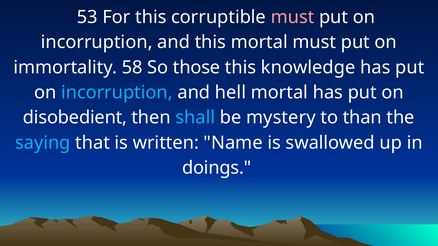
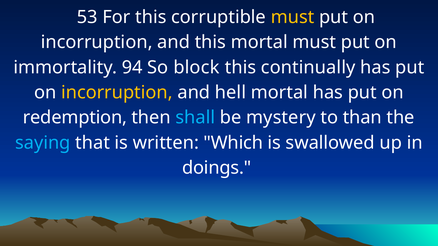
must at (293, 17) colour: pink -> yellow
58: 58 -> 94
those: those -> block
knowledge: knowledge -> continually
incorruption at (117, 93) colour: light blue -> yellow
disobedient: disobedient -> redemption
Name: Name -> Which
